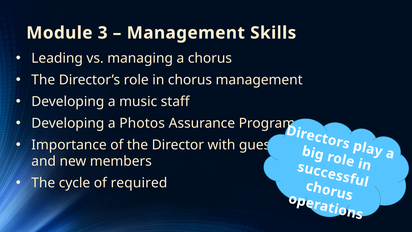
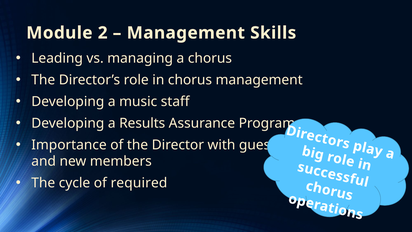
3: 3 -> 2
Photos: Photos -> Results
